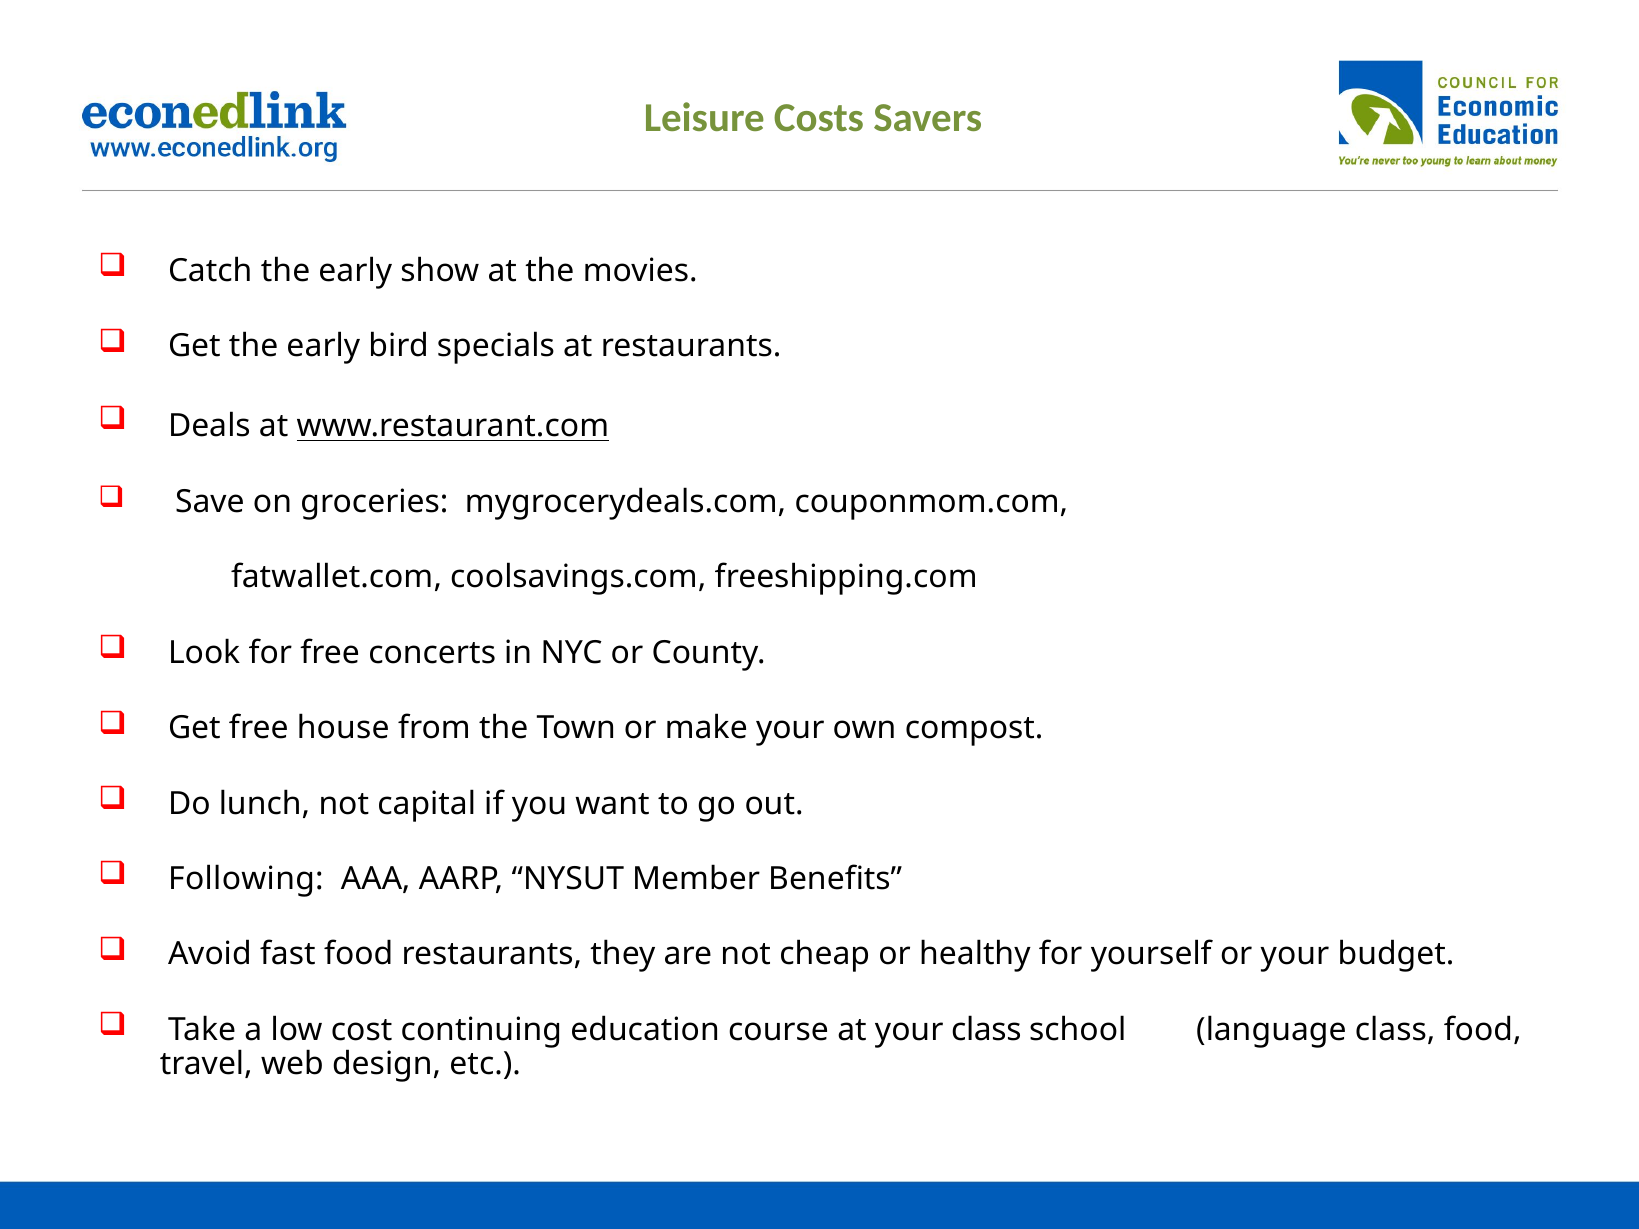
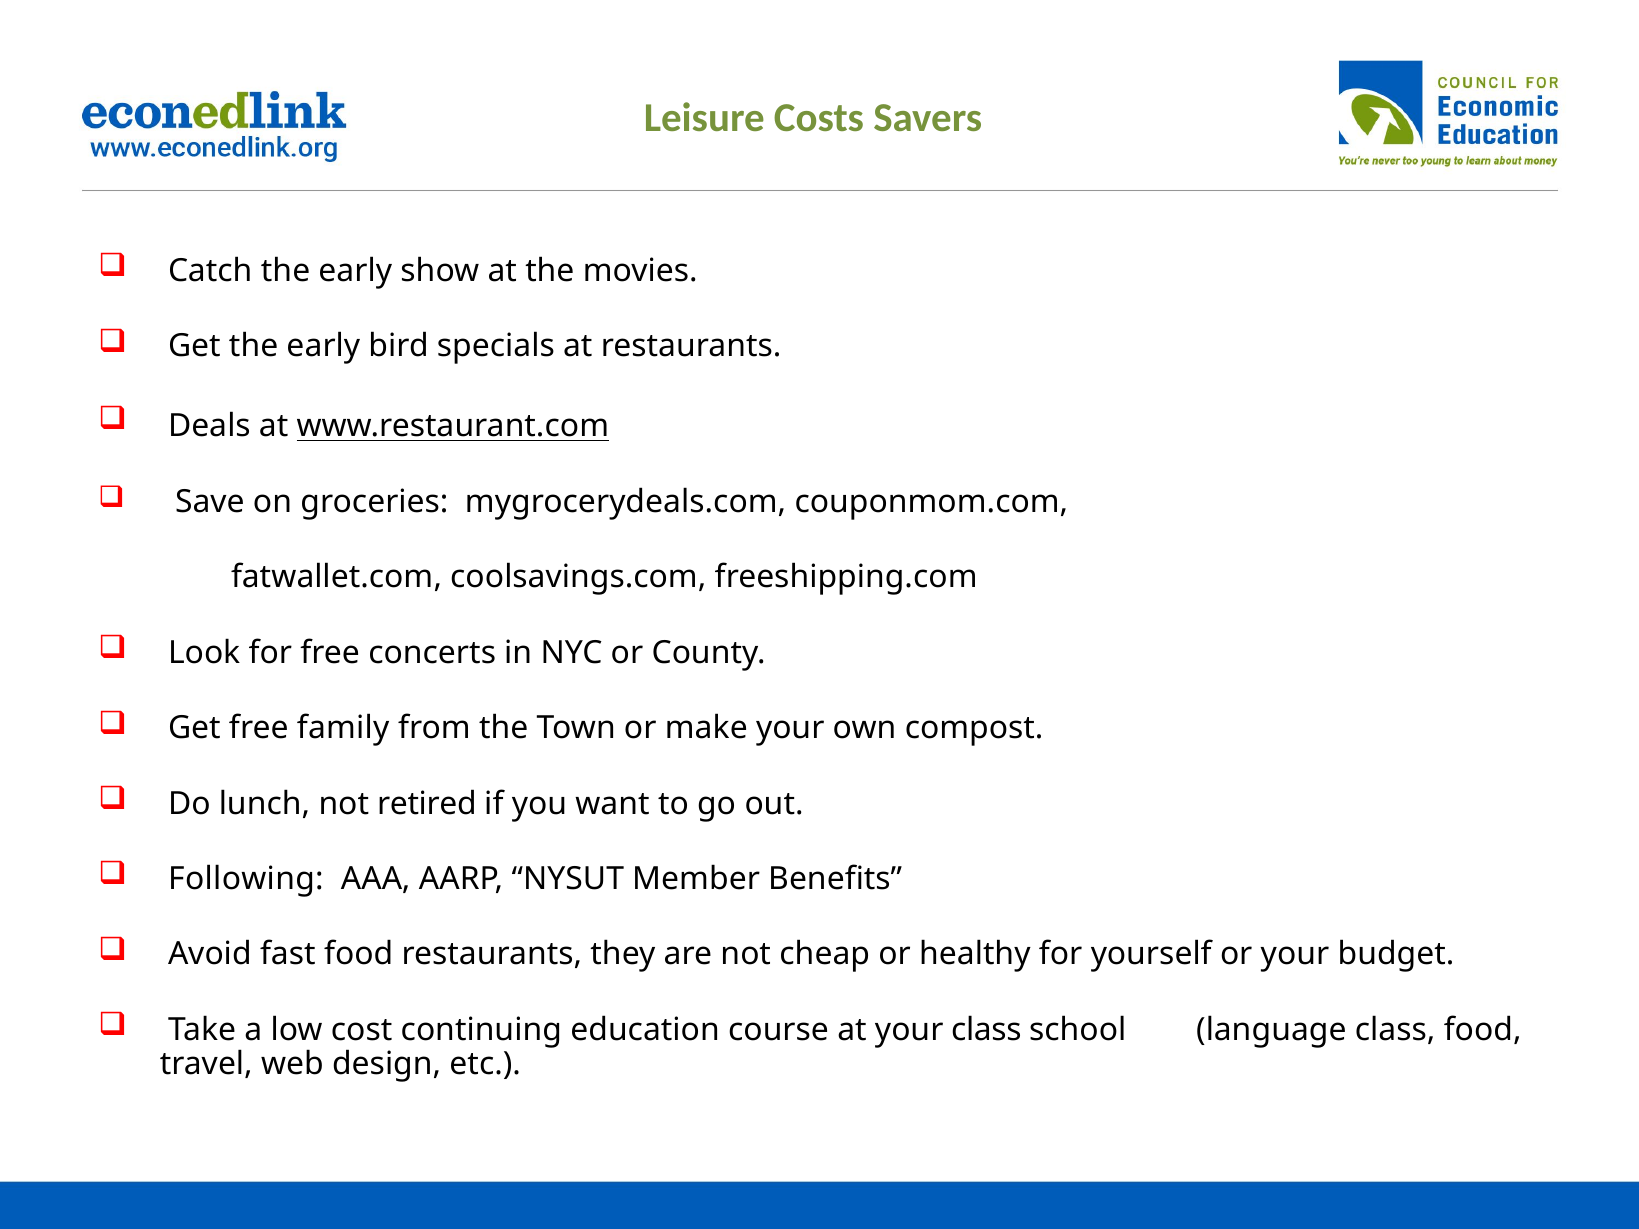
house: house -> family
capital: capital -> retired
